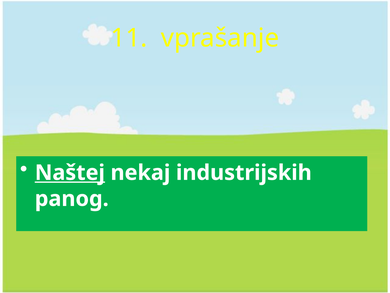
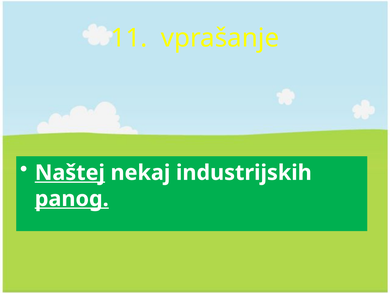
panog underline: none -> present
